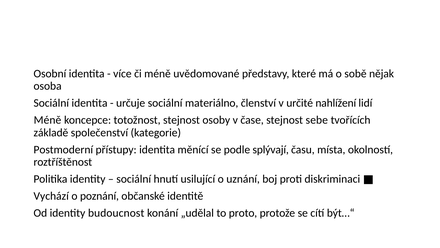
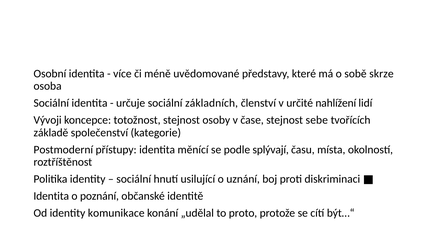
nějak: nějak -> skrze
materiálno: materiálno -> základních
Méně at (47, 120): Méně -> Vývoji
Vychází at (51, 196): Vychází -> Identita
budoucnost: budoucnost -> komunikace
